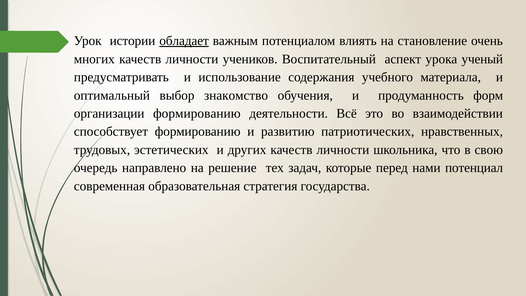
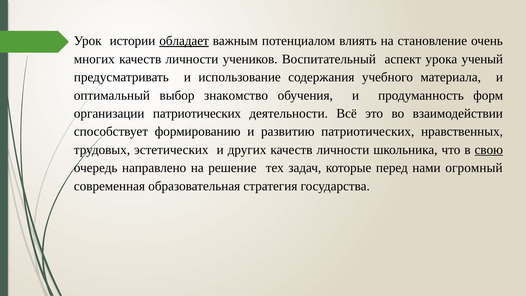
организации формированию: формированию -> патриотических
свою underline: none -> present
потенциал: потенциал -> огромный
